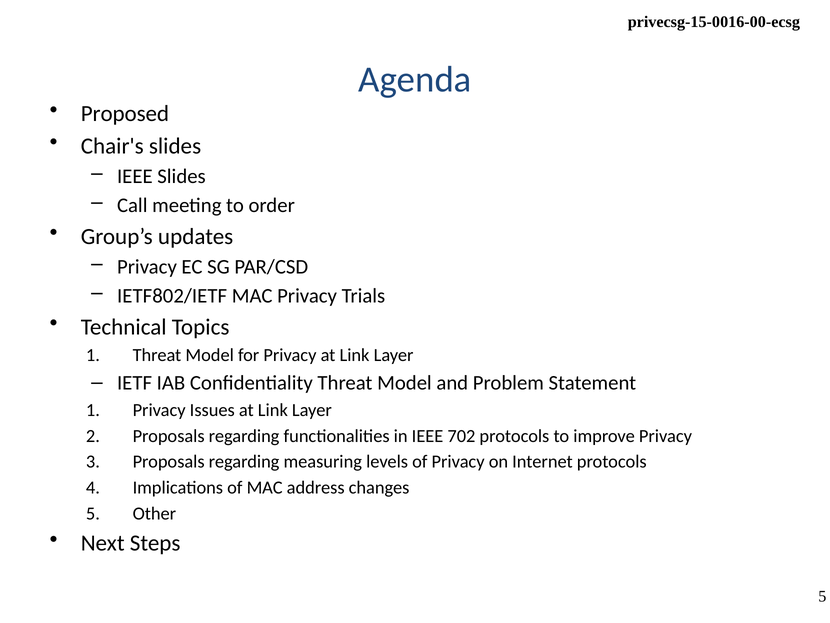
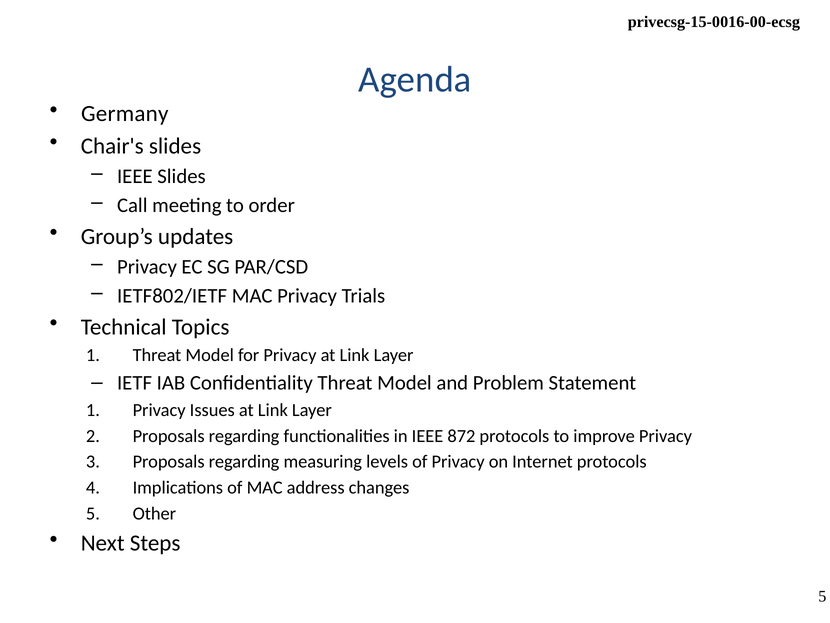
Proposed: Proposed -> Germany
702: 702 -> 872
